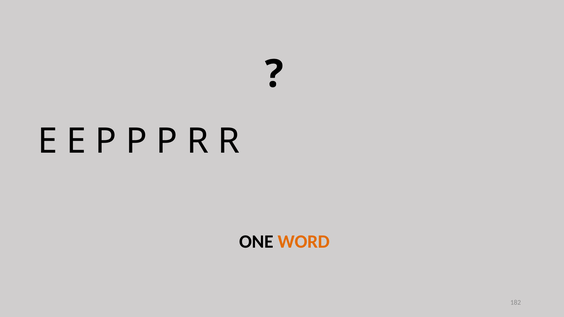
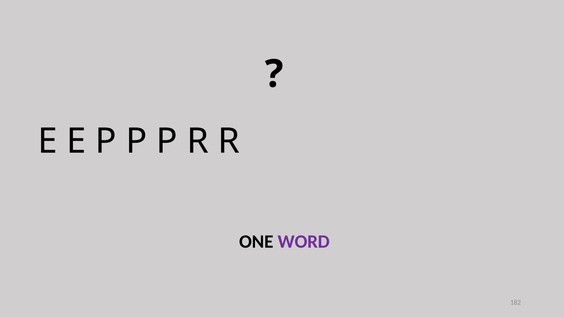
WORD colour: orange -> purple
